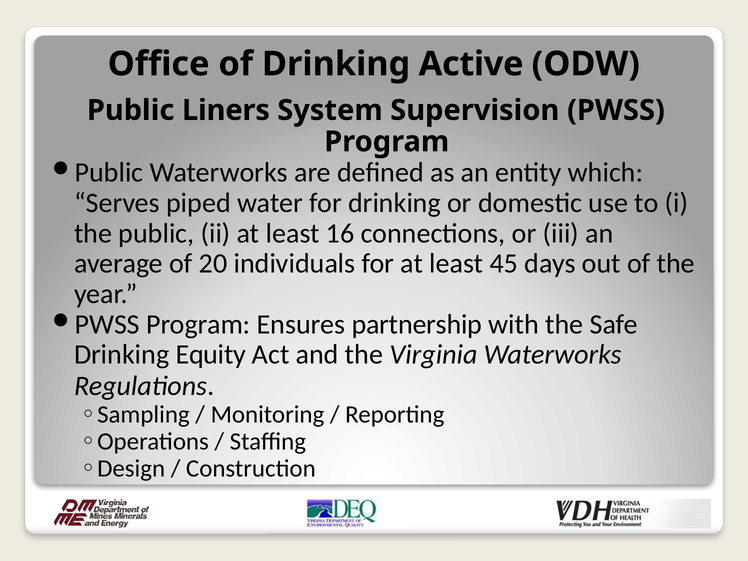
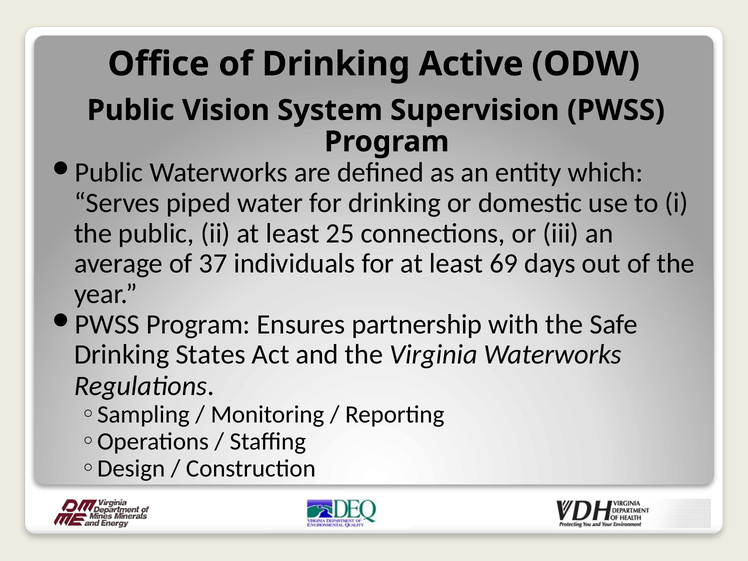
Liners: Liners -> Vision
16: 16 -> 25
20: 20 -> 37
45: 45 -> 69
Equity: Equity -> States
